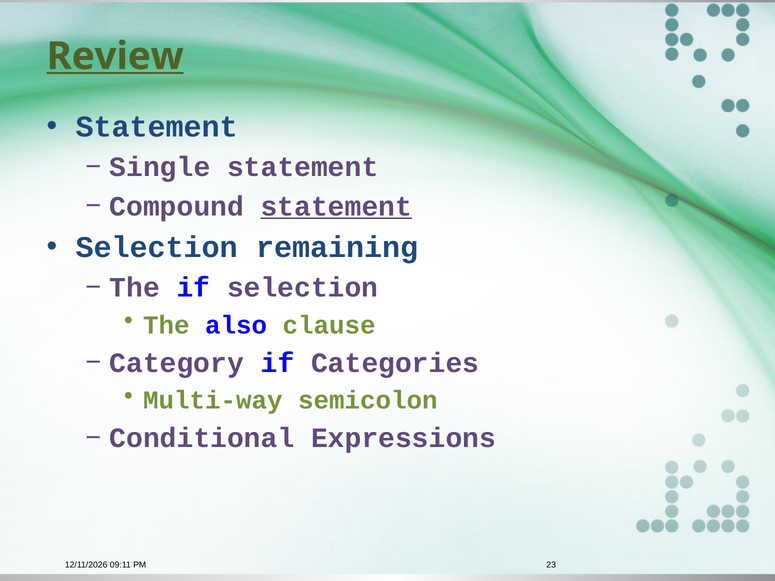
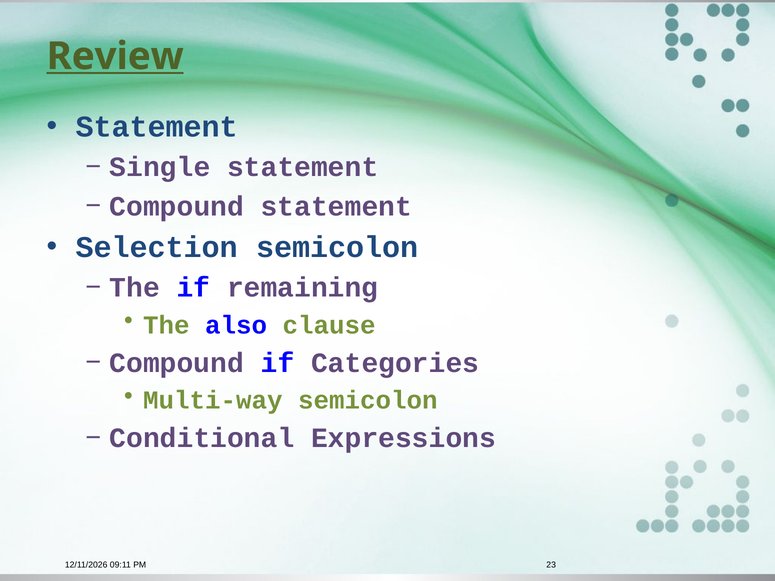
statement at (336, 206) underline: present -> none
Selection remaining: remaining -> semicolon
if selection: selection -> remaining
Category at (177, 363): Category -> Compound
